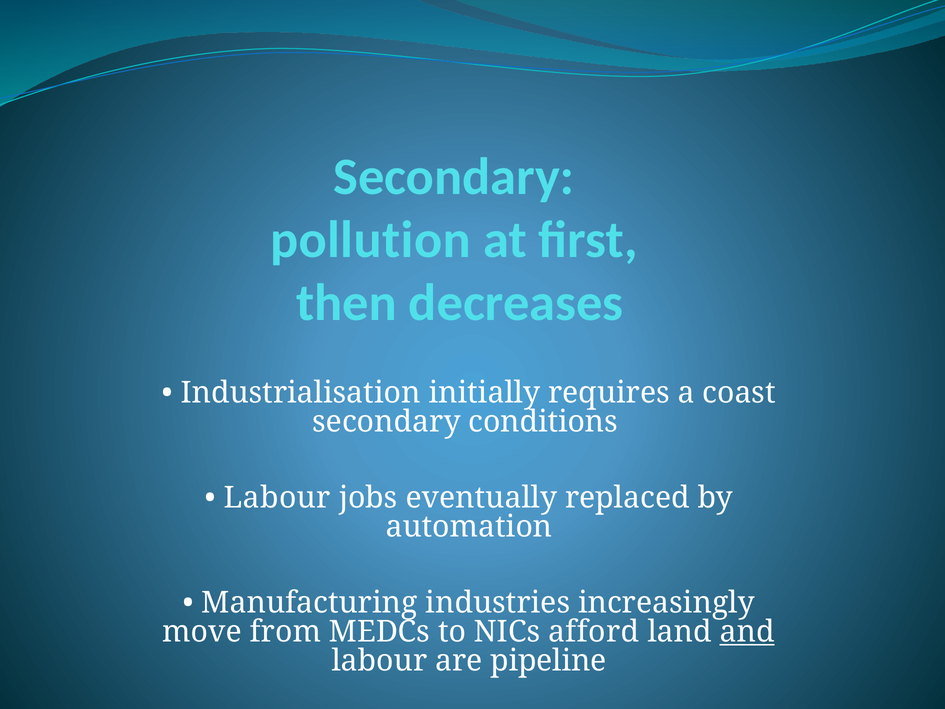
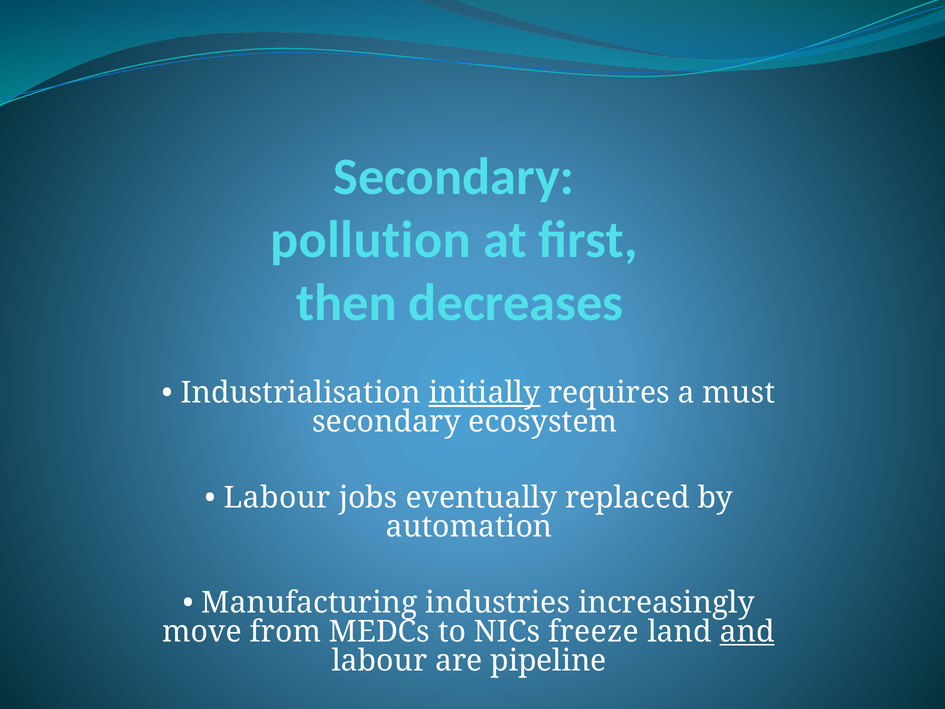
initially underline: none -> present
coast: coast -> must
conditions: conditions -> ecosystem
afford: afford -> freeze
